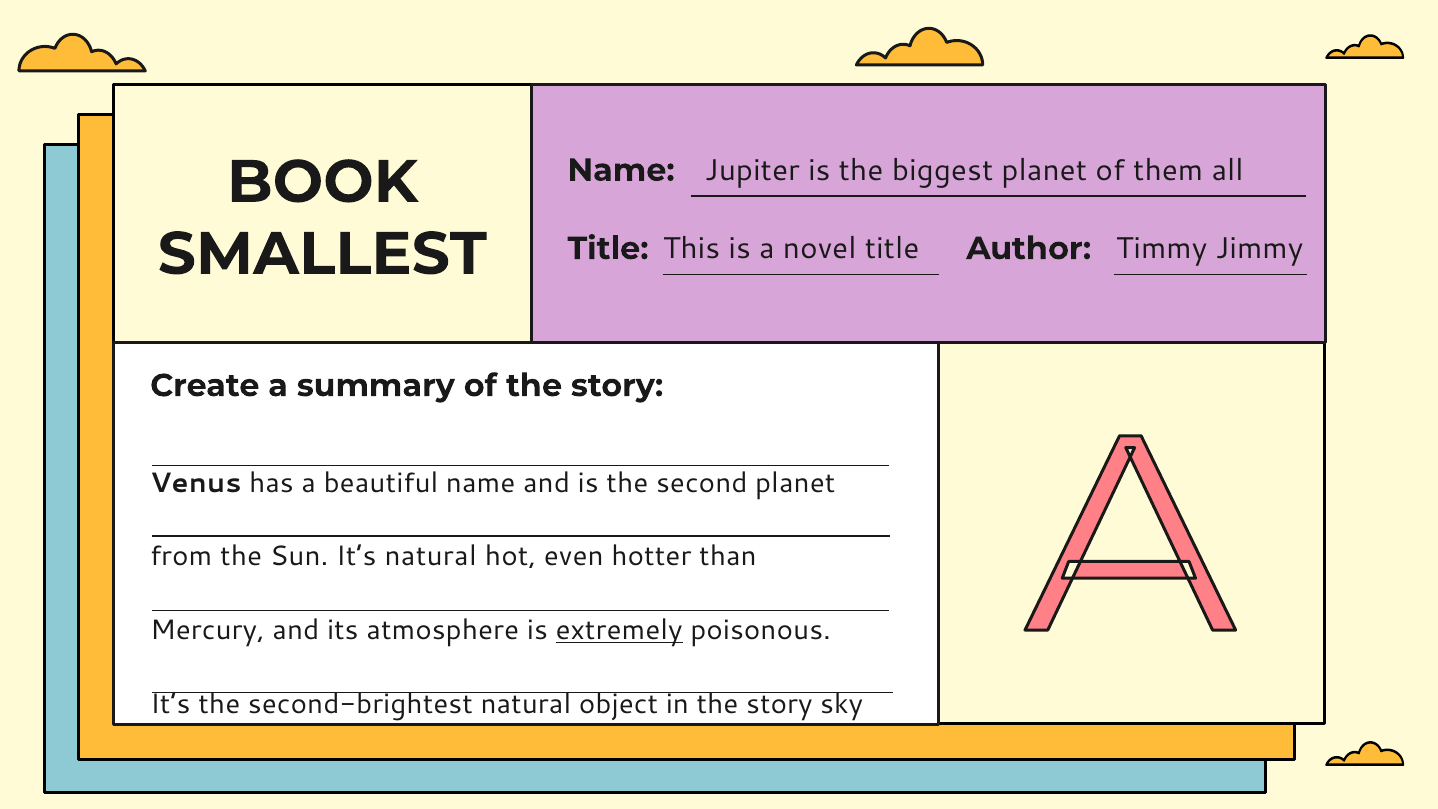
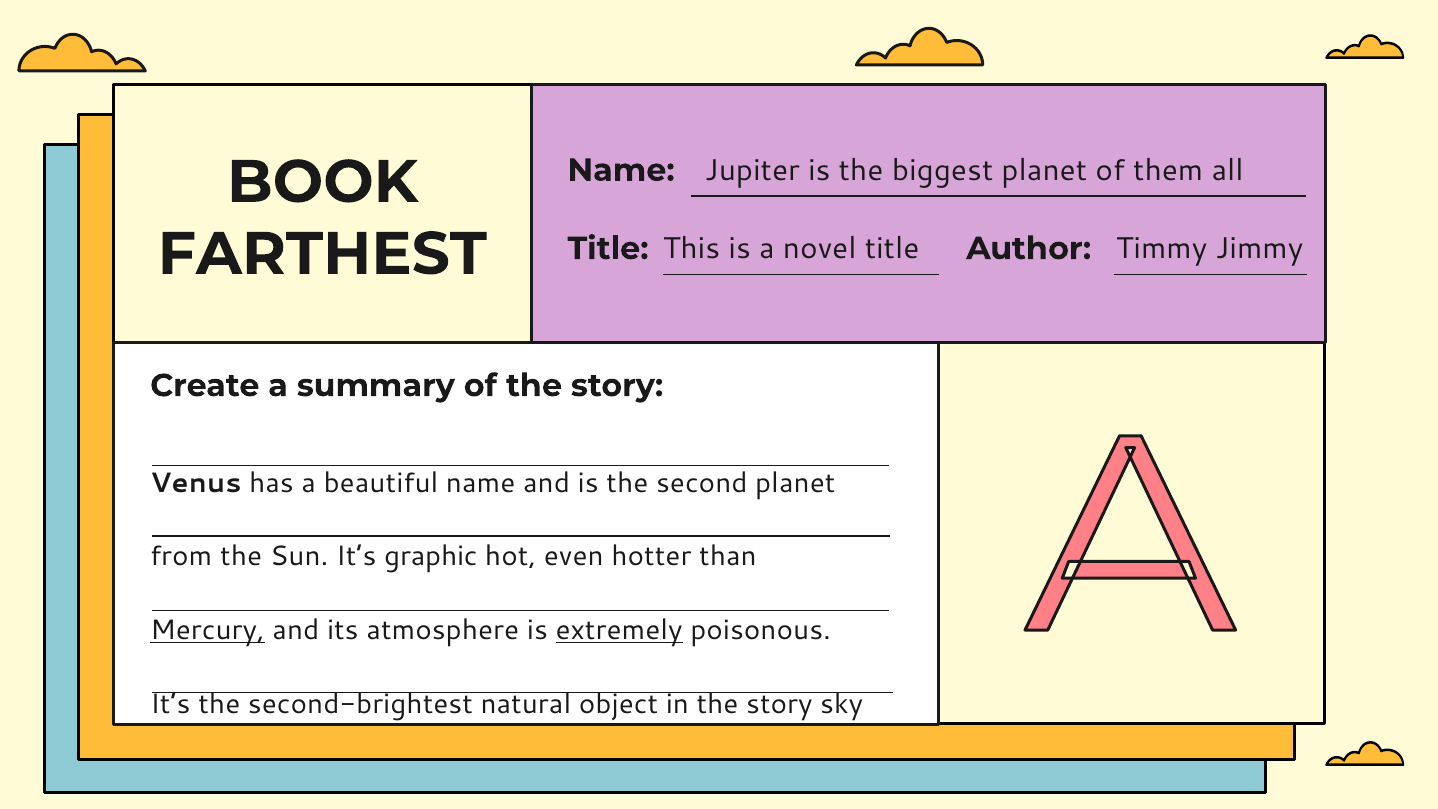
SMALLEST: SMALLEST -> FARTHEST
It’s natural: natural -> graphic
Mercury underline: none -> present
